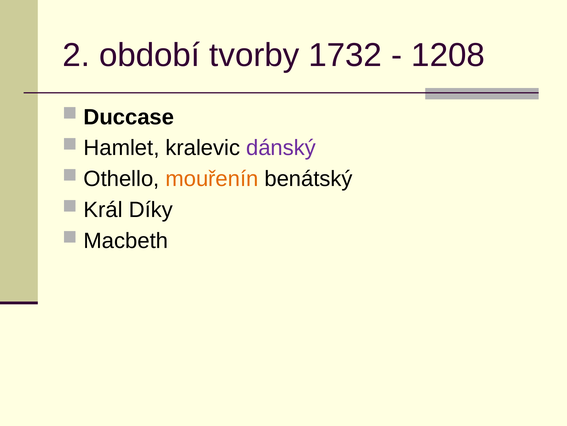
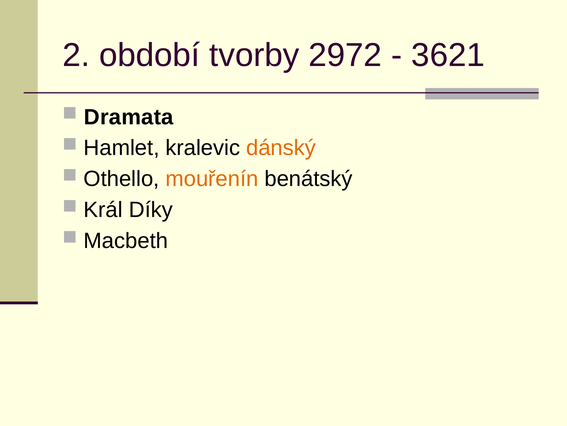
1732: 1732 -> 2972
1208: 1208 -> 3621
Duccase: Duccase -> Dramata
dánský colour: purple -> orange
